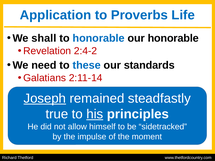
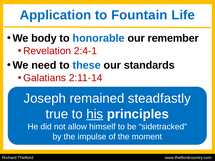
Proverbs: Proverbs -> Fountain
shall: shall -> body
our honorable: honorable -> remember
2:4-2: 2:4-2 -> 2:4-1
Joseph underline: present -> none
